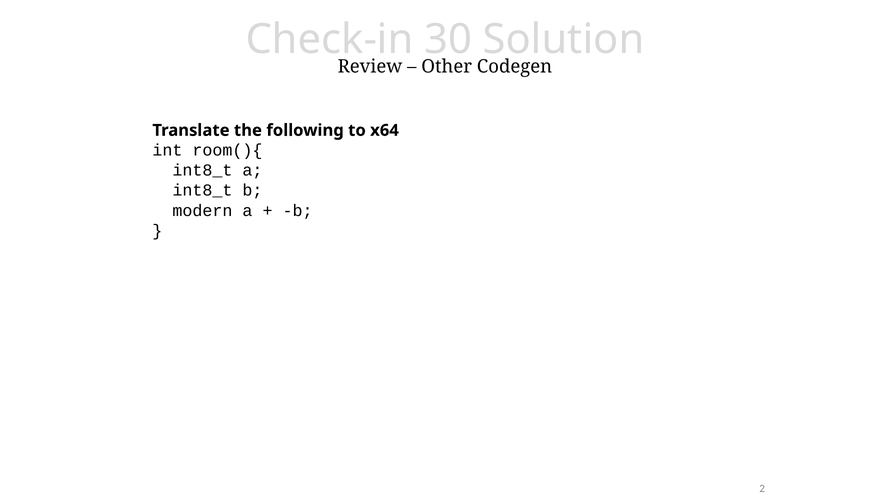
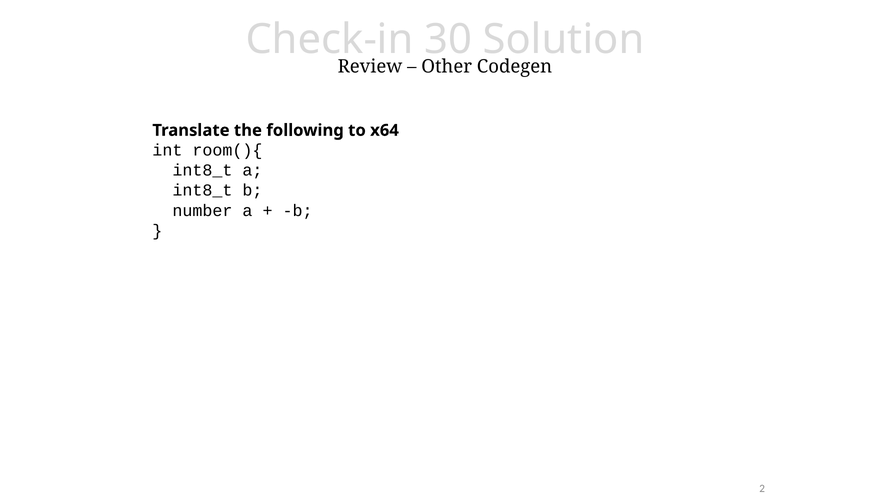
modern: modern -> number
